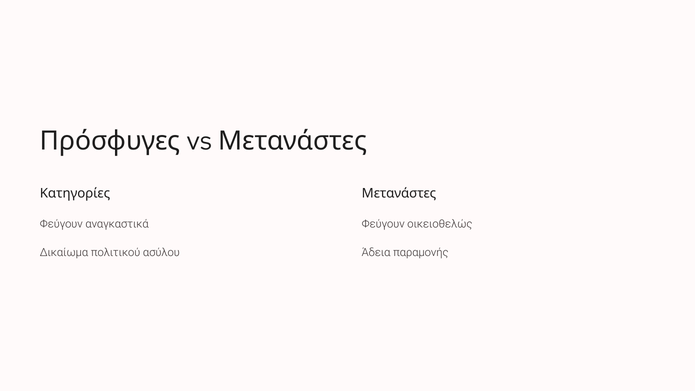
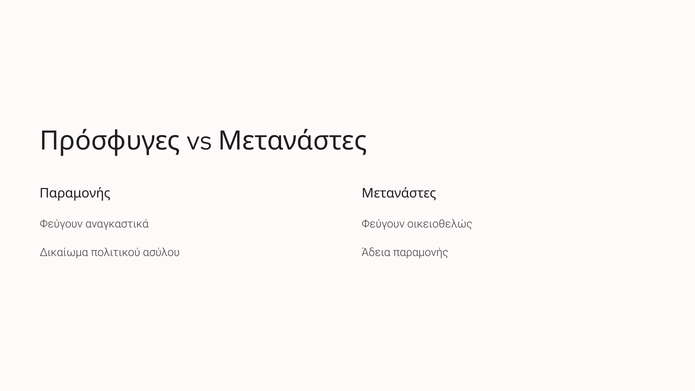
Κατηγορίες at (75, 193): Κατηγορίες -> Παραμονής
